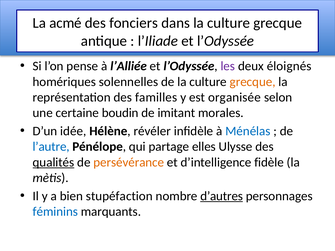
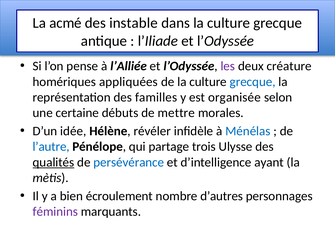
fonciers: fonciers -> instable
éloignés: éloignés -> créature
solennelles: solennelles -> appliquées
grecque at (253, 82) colour: orange -> blue
boudin: boudin -> débuts
imitant: imitant -> mettre
elles: elles -> trois
persévérance colour: orange -> blue
fidèle: fidèle -> ayant
stupéfaction: stupéfaction -> écroulement
d’autres underline: present -> none
féminins colour: blue -> purple
